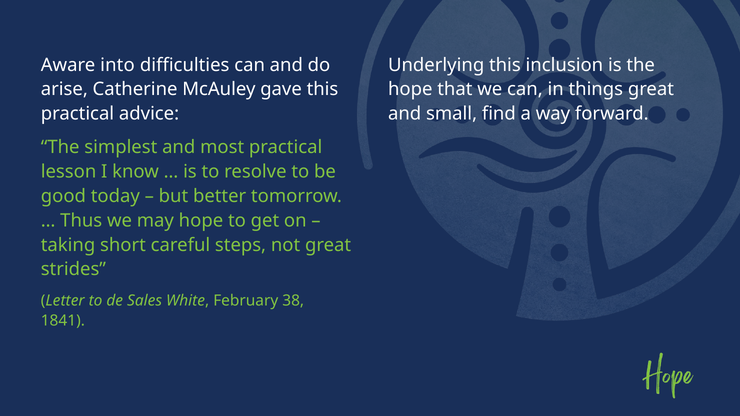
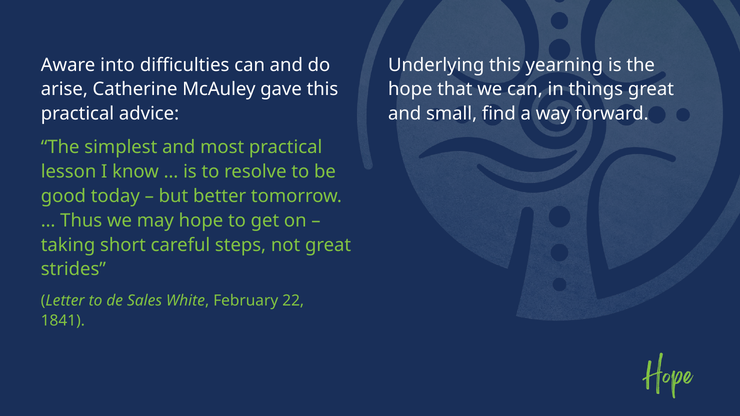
inclusion: inclusion -> yearning
38: 38 -> 22
